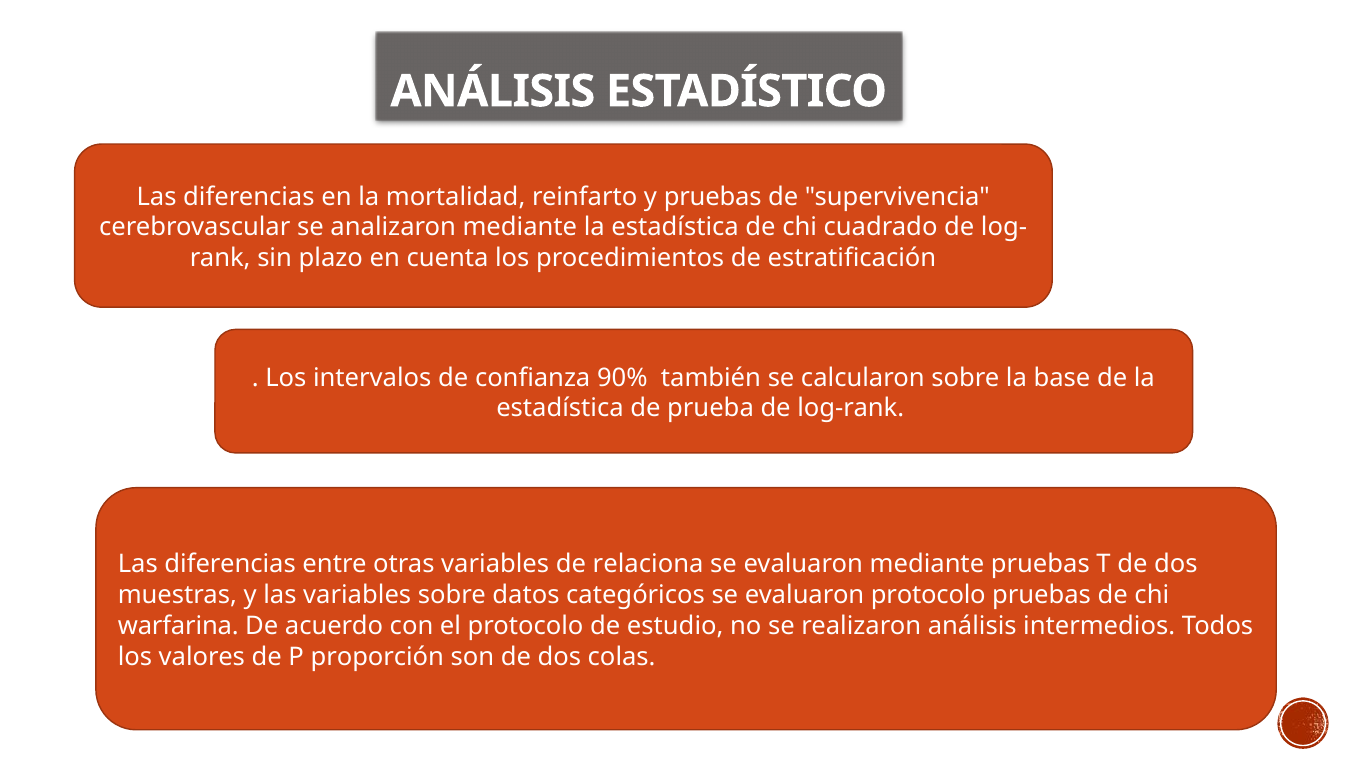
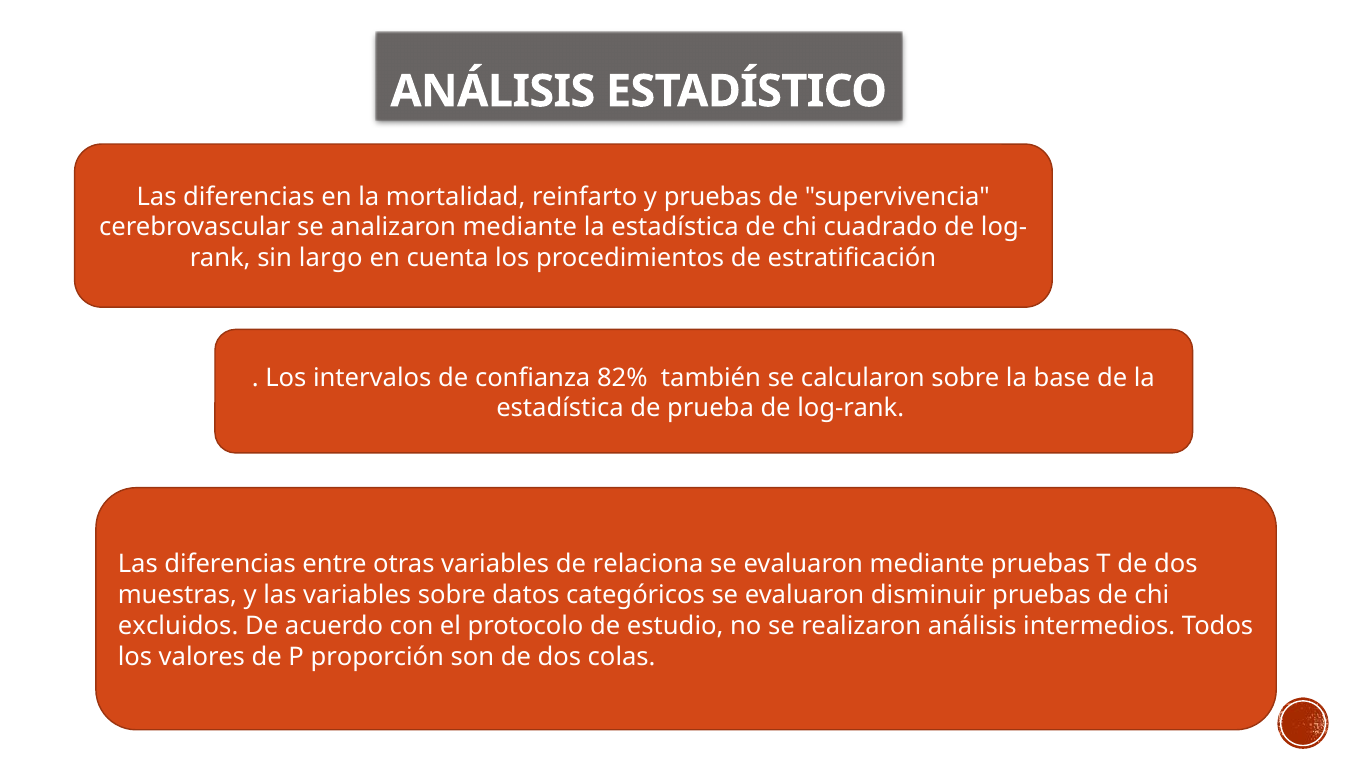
plazo: plazo -> largo
90%: 90% -> 82%
evaluaron protocolo: protocolo -> disminuir
warfarina: warfarina -> excluidos
